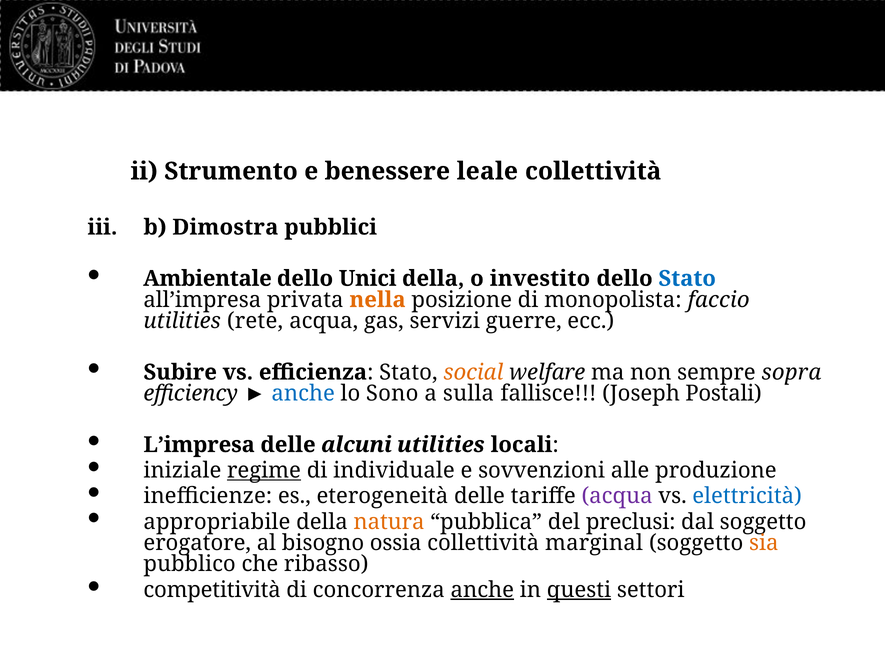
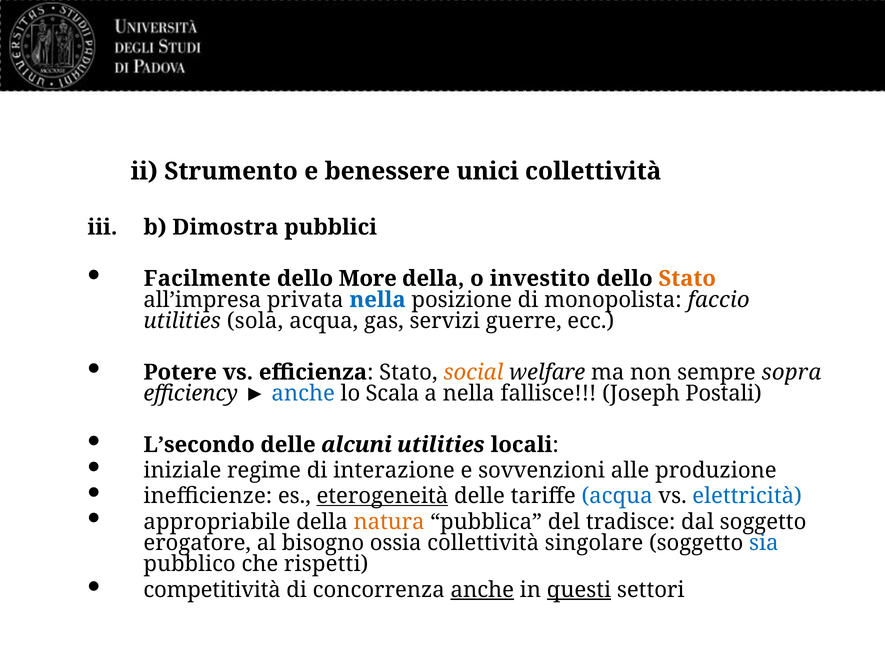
leale: leale -> unici
Ambientale: Ambientale -> Facilmente
Unici: Unici -> More
Stato at (687, 279) colour: blue -> orange
nella at (378, 300) colour: orange -> blue
rete: rete -> sola
Subire: Subire -> Potere
Sono: Sono -> Scala
a sulla: sulla -> nella
L’impresa: L’impresa -> L’secondo
regime underline: present -> none
individuale: individuale -> interazione
eterogeneità underline: none -> present
acqua at (617, 497) colour: purple -> blue
preclusi: preclusi -> tradisce
marginal: marginal -> singolare
sia colour: orange -> blue
ribasso: ribasso -> rispetti
